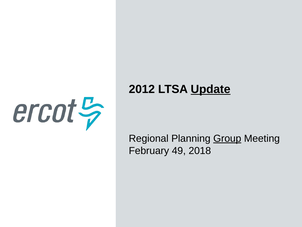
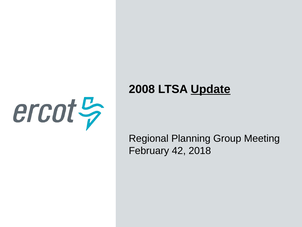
2012: 2012 -> 2008
Group underline: present -> none
49: 49 -> 42
